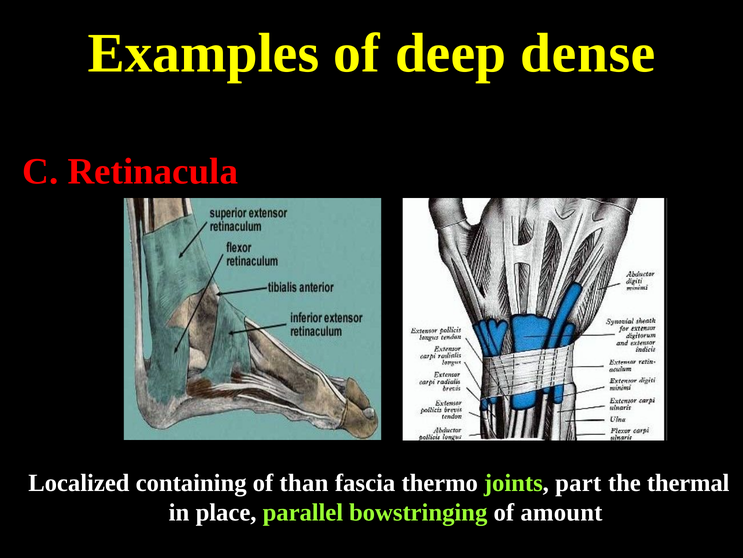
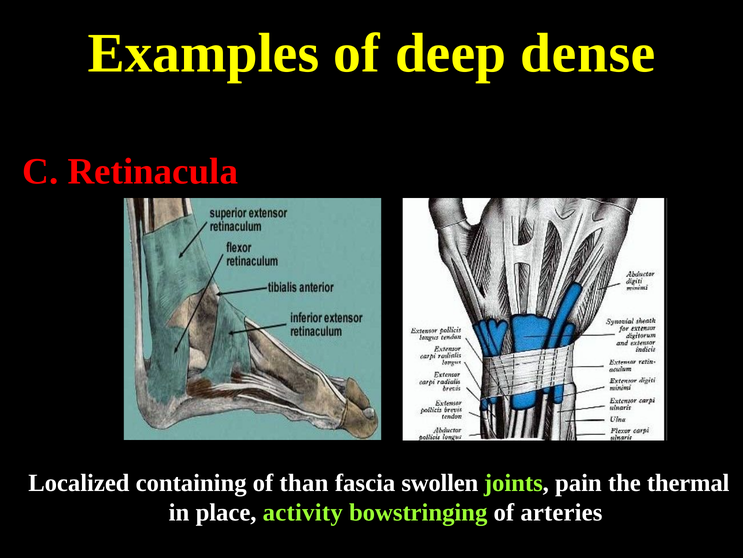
thermo: thermo -> swollen
part: part -> pain
parallel: parallel -> activity
amount: amount -> arteries
